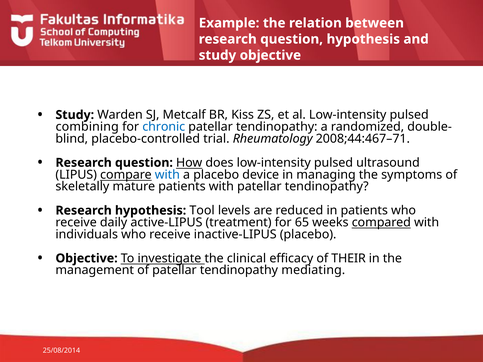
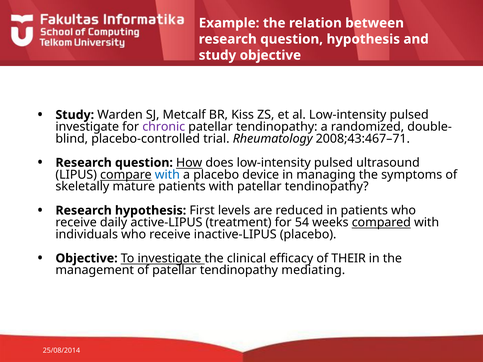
combining at (87, 127): combining -> investigate
chronic colour: blue -> purple
2008;44:467–71: 2008;44:467–71 -> 2008;43:467–71
Tool: Tool -> First
65: 65 -> 54
